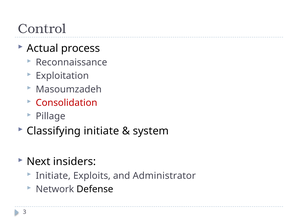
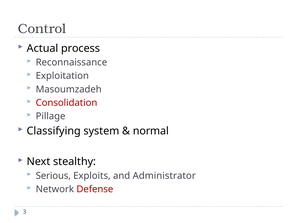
Classifying initiate: initiate -> system
system: system -> normal
insiders: insiders -> stealthy
Initiate at (53, 176): Initiate -> Serious
Defense colour: black -> red
